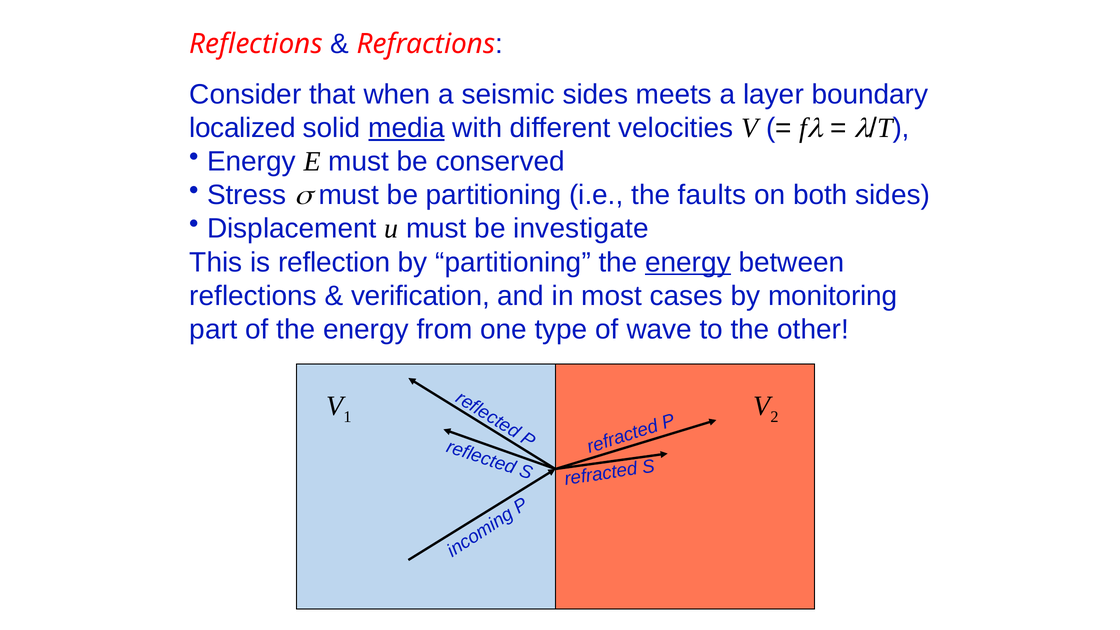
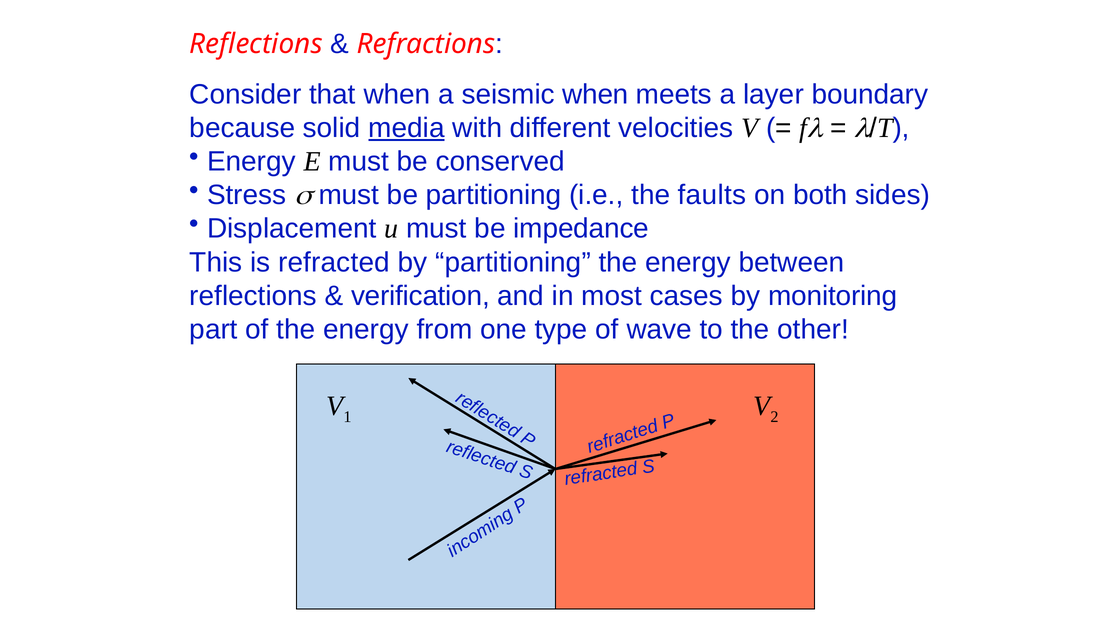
seismic sides: sides -> when
localized: localized -> because
investigate: investigate -> impedance
is reflection: reflection -> refracted
energy at (688, 262) underline: present -> none
